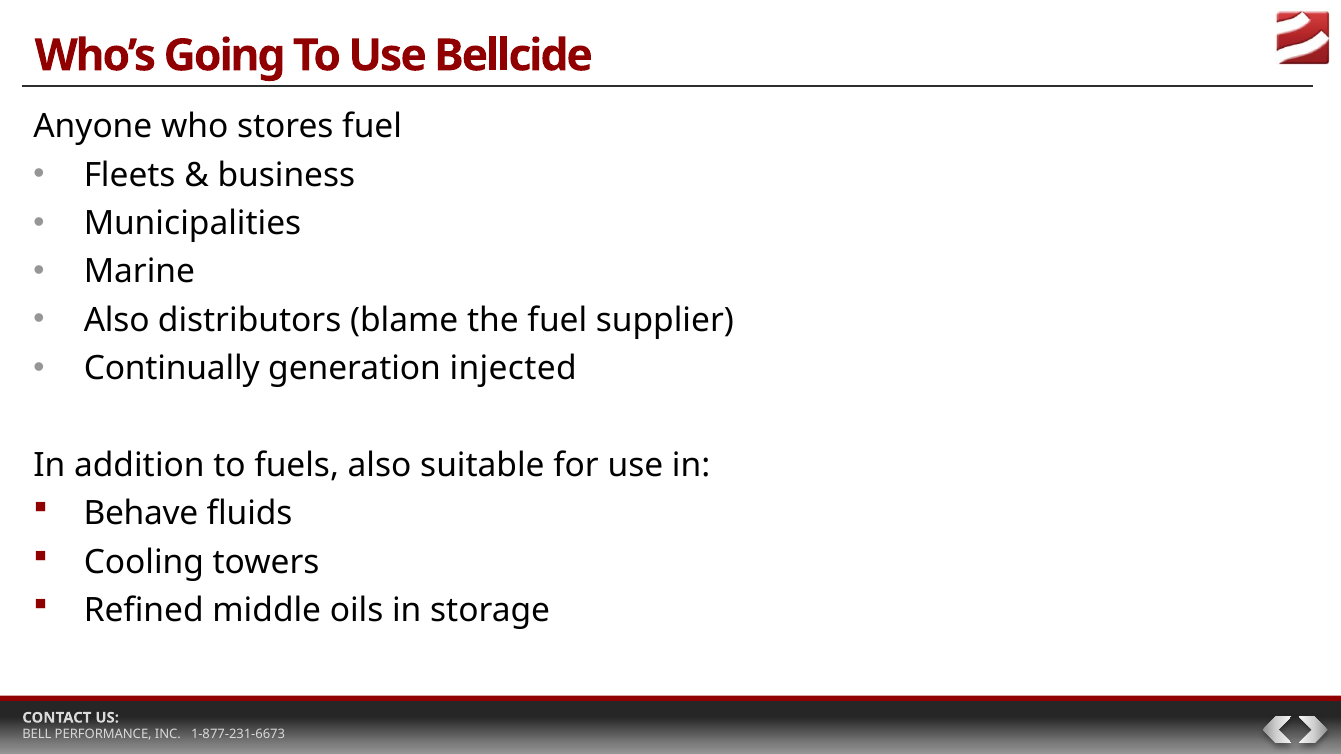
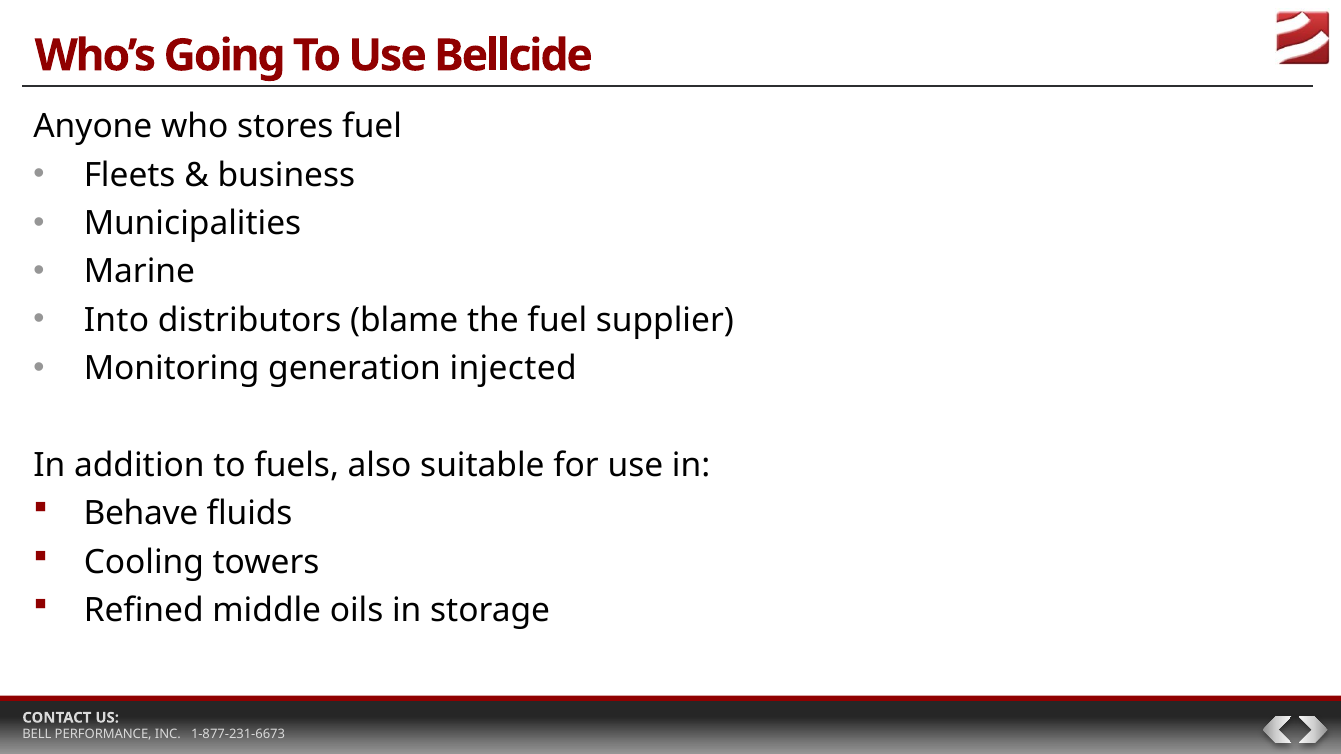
Also at (117, 320): Also -> Into
Continually: Continually -> Monitoring
